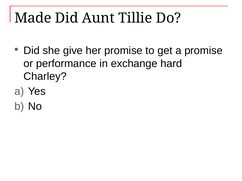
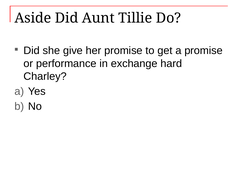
Made: Made -> Aside
